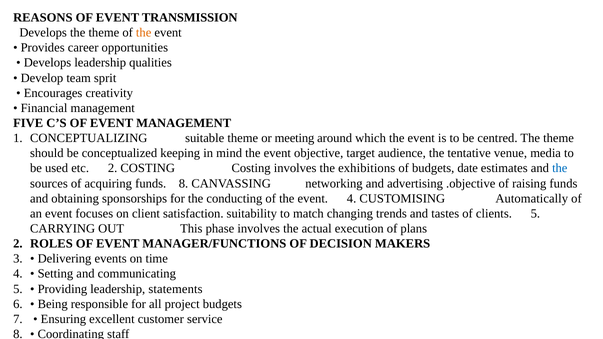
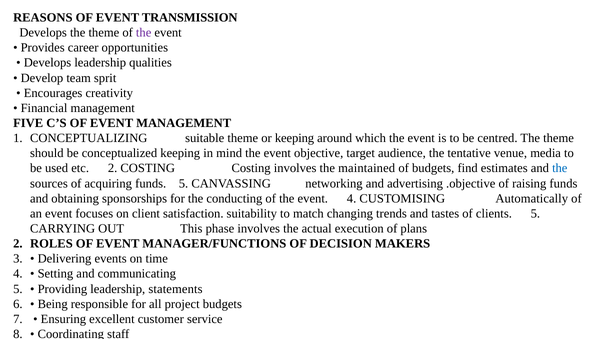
the at (144, 33) colour: orange -> purple
or meeting: meeting -> keeping
exhibitions: exhibitions -> maintained
date: date -> find
funds 8: 8 -> 5
